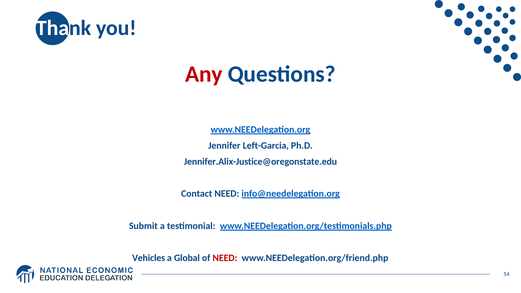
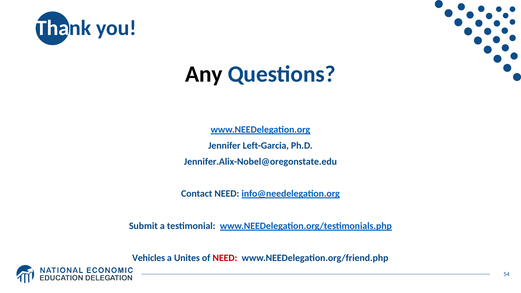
Any colour: red -> black
Jennifer.Alix-Justice@oregonstate.edu: Jennifer.Alix-Justice@oregonstate.edu -> Jennifer.Alix-Nobel@oregonstate.edu
Global: Global -> Unites
